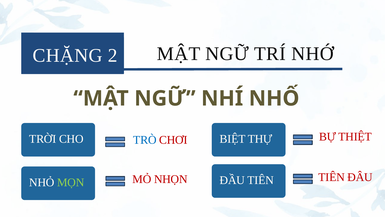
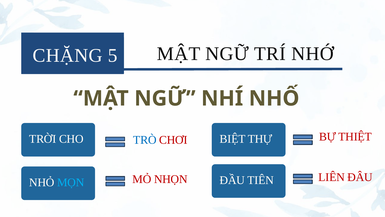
2: 2 -> 5
TIÊN at (332, 177): TIÊN -> LIÊN
MỌN colour: light green -> light blue
